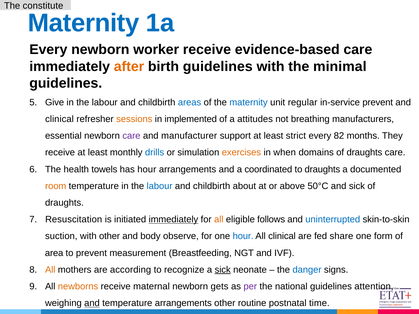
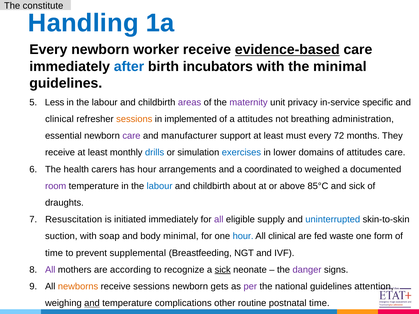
Maternity at (84, 23): Maternity -> Handling
evidence-based underline: none -> present
after colour: orange -> blue
birth guidelines: guidelines -> incubators
Give: Give -> Less
areas colour: blue -> purple
maternity at (249, 102) colour: blue -> purple
regular: regular -> privacy
in-service prevent: prevent -> specific
manufacturers: manufacturers -> administration
strict: strict -> must
82: 82 -> 72
exercises colour: orange -> blue
when: when -> lower
domains of draughts: draughts -> attitudes
towels: towels -> carers
to draughts: draughts -> weighed
room colour: orange -> purple
50°C: 50°C -> 85°C
immediately at (173, 220) underline: present -> none
all at (219, 220) colour: orange -> purple
follows: follows -> supply
with other: other -> soap
body observe: observe -> minimal
share: share -> waste
area at (54, 253): area -> time
measurement: measurement -> supplemental
All at (50, 270) colour: orange -> purple
danger colour: blue -> purple
receive maternal: maternal -> sessions
temperature arrangements: arrangements -> complications
